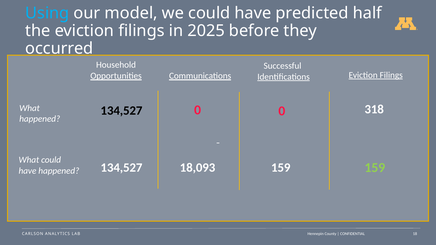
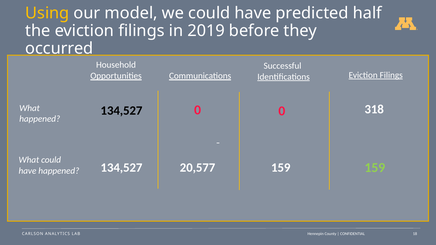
Using colour: light blue -> yellow
2025: 2025 -> 2019
18,093: 18,093 -> 20,577
